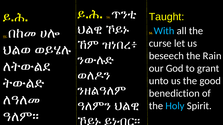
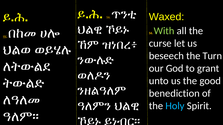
Taught: Taught -> Waxed
With colour: light blue -> light green
Rain: Rain -> Turn
